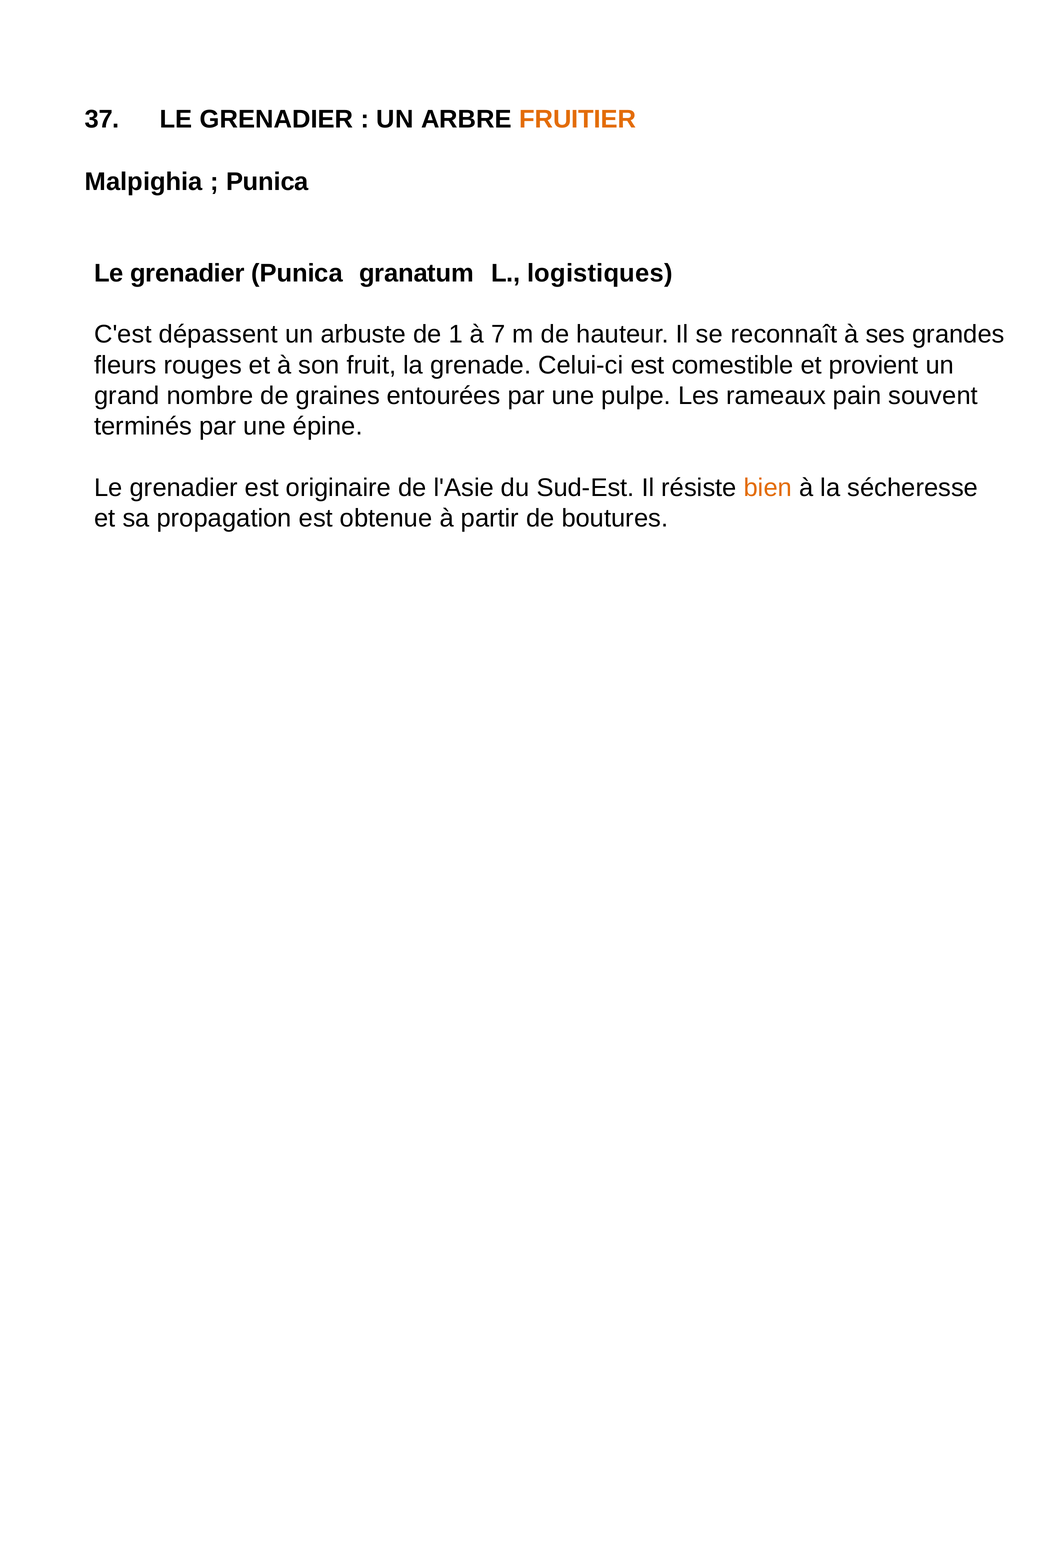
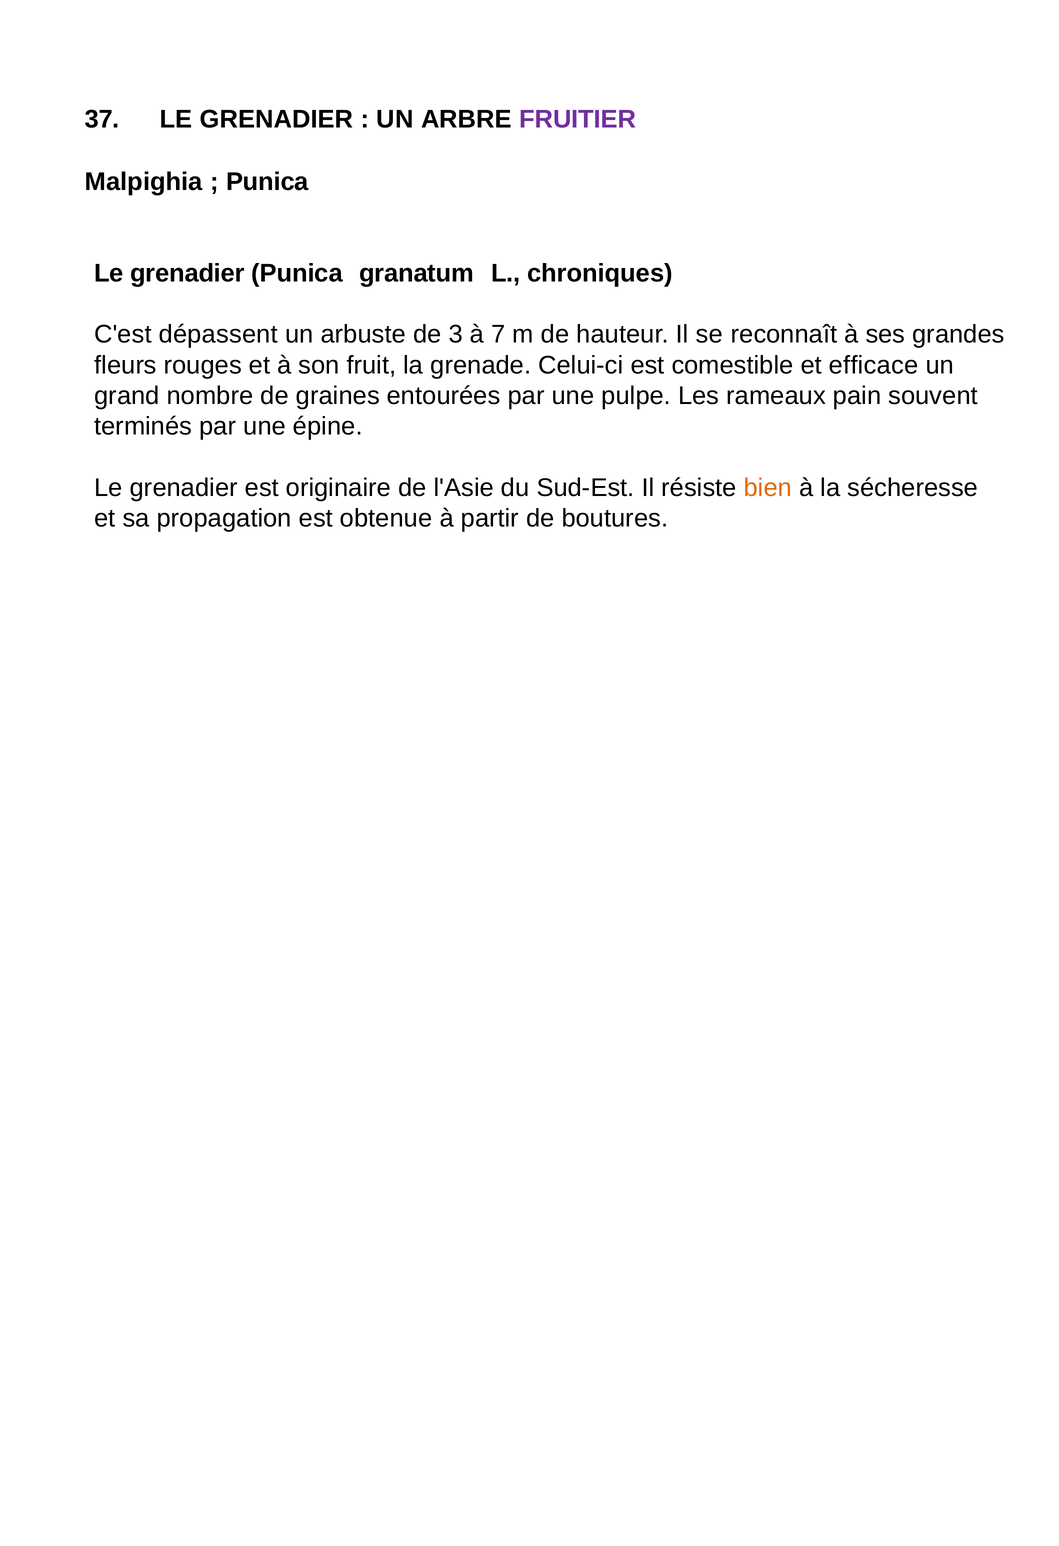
FRUITIER colour: orange -> purple
logistiques: logistiques -> chroniques
1: 1 -> 3
provient: provient -> efficace
